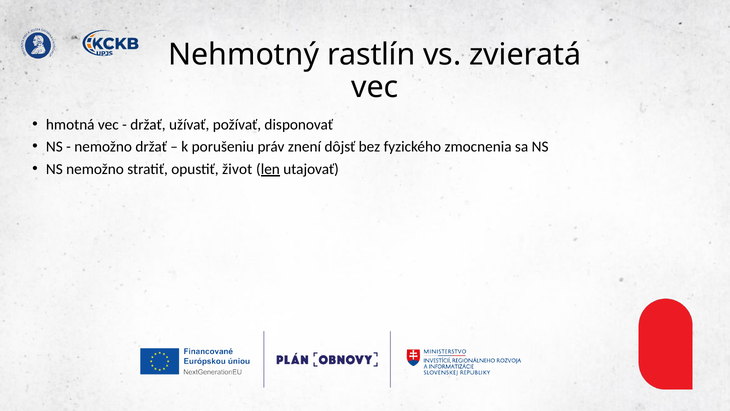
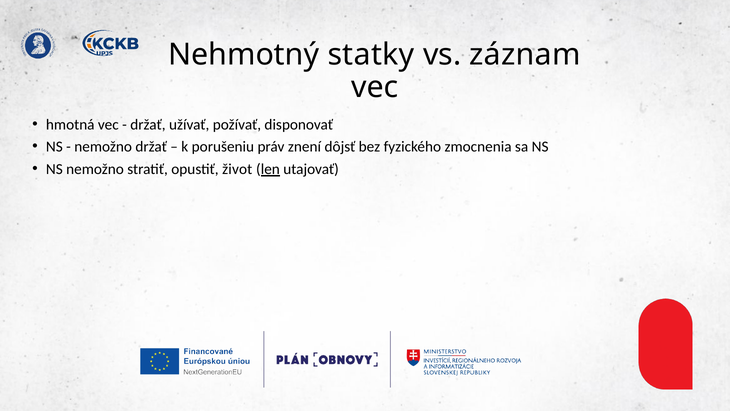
rastlín: rastlín -> statky
zvieratá: zvieratá -> záznam
